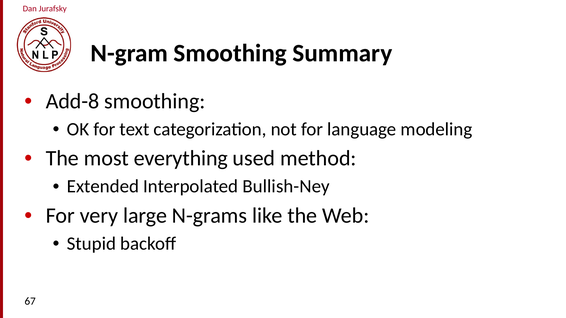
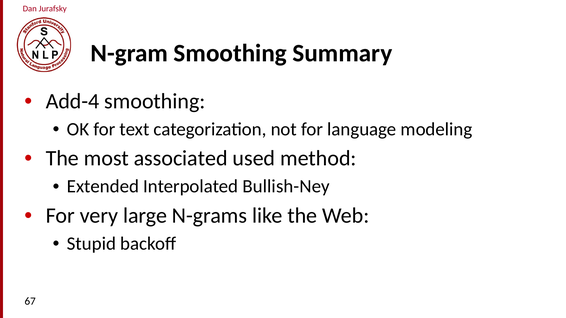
Add-8: Add-8 -> Add-4
everything: everything -> associated
